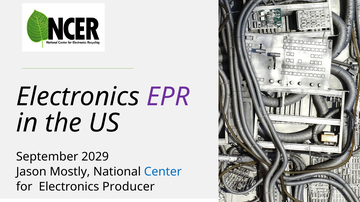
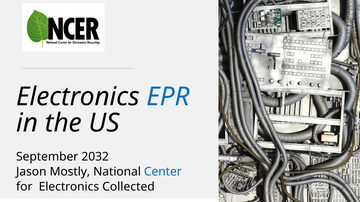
EPR colour: purple -> blue
2029: 2029 -> 2032
Producer: Producer -> Collected
